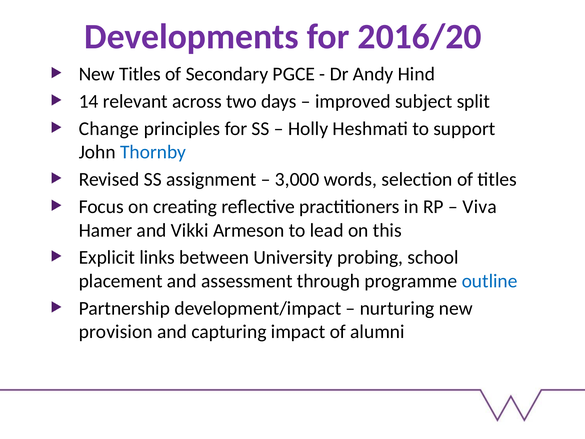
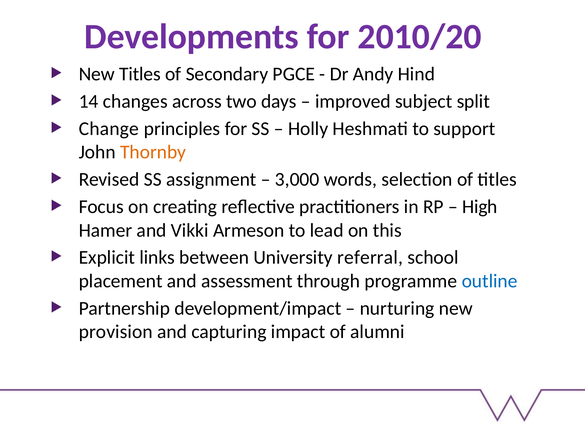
2016/20: 2016/20 -> 2010/20
relevant: relevant -> changes
Thornby colour: blue -> orange
Viva: Viva -> High
probing: probing -> referral
